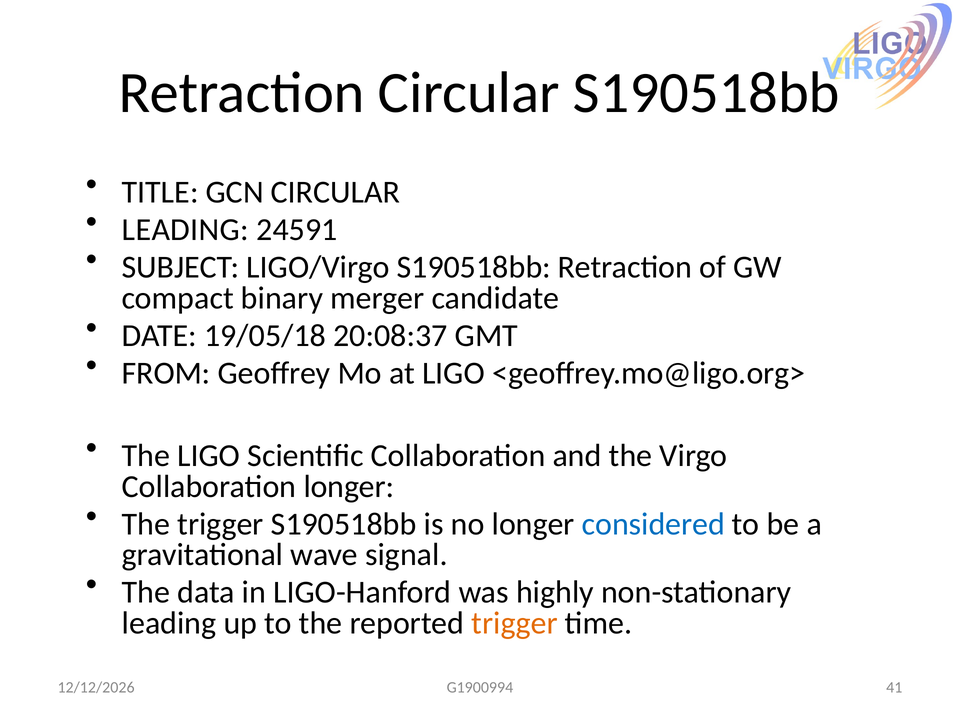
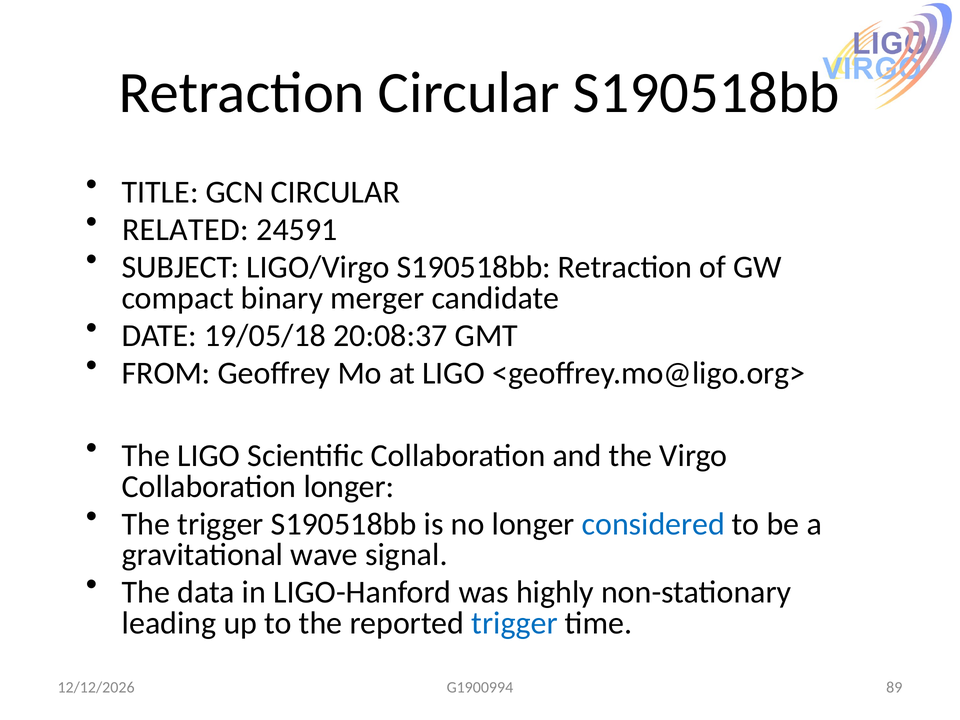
LEADING at (185, 230): LEADING -> RELATED
trigger at (515, 623) colour: orange -> blue
41: 41 -> 89
